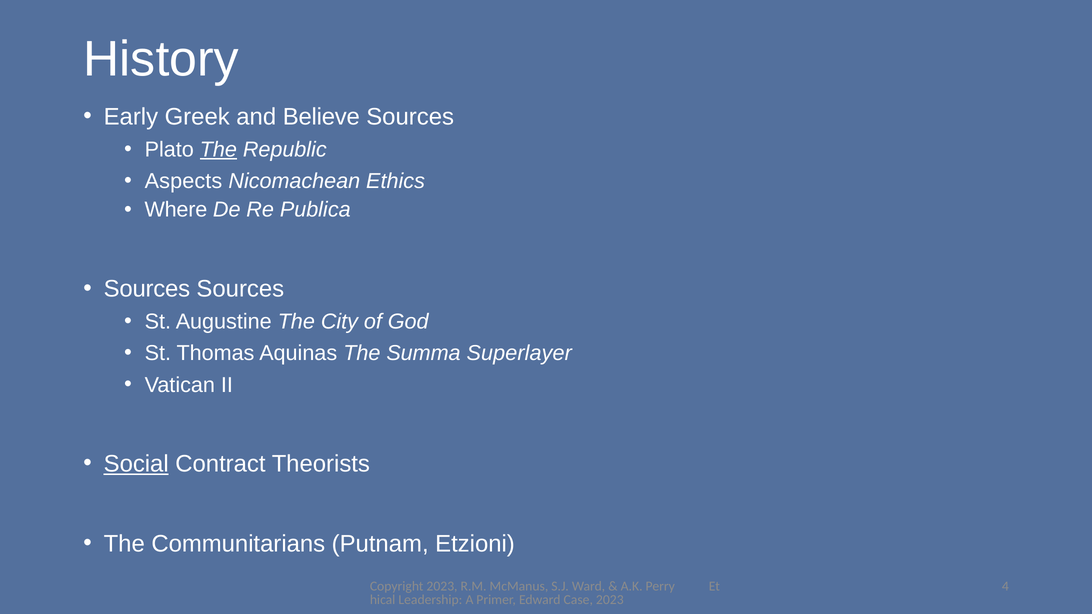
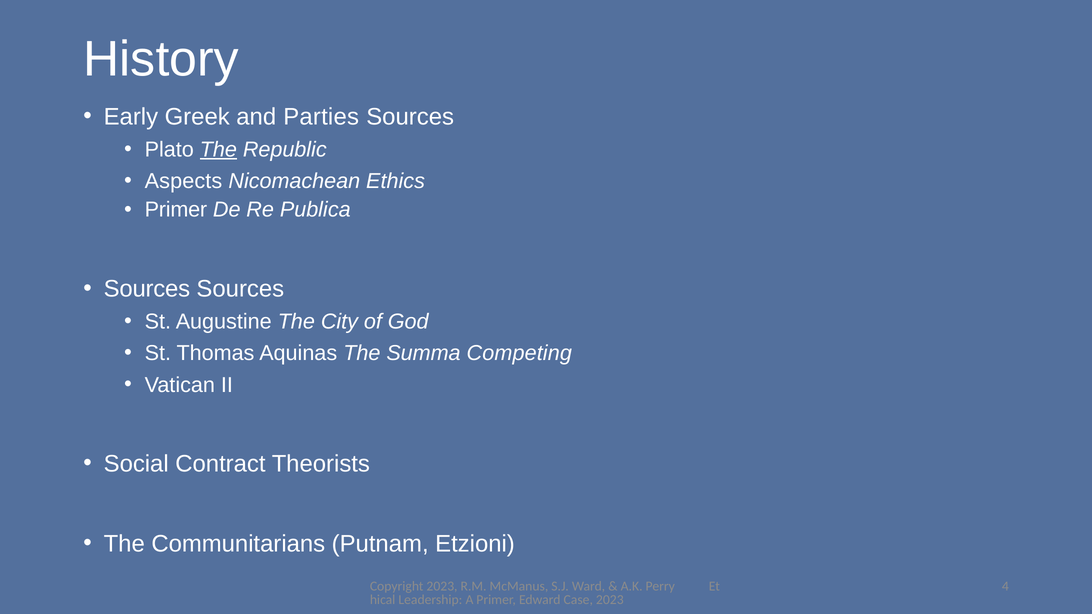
Believe: Believe -> Parties
Where at (176, 210): Where -> Primer
Superlayer: Superlayer -> Competing
Social underline: present -> none
